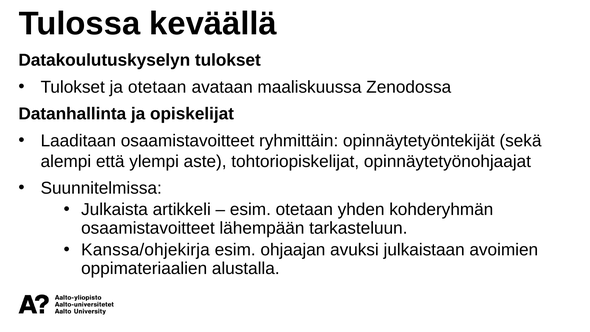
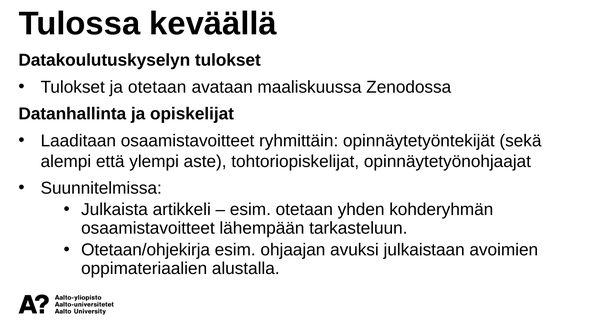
Kanssa/ohjekirja: Kanssa/ohjekirja -> Otetaan/ohjekirja
